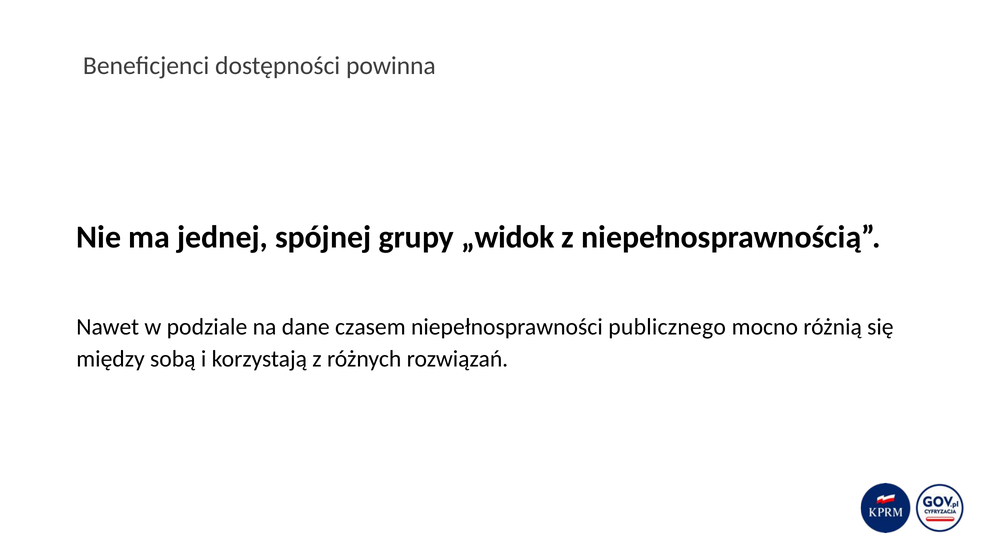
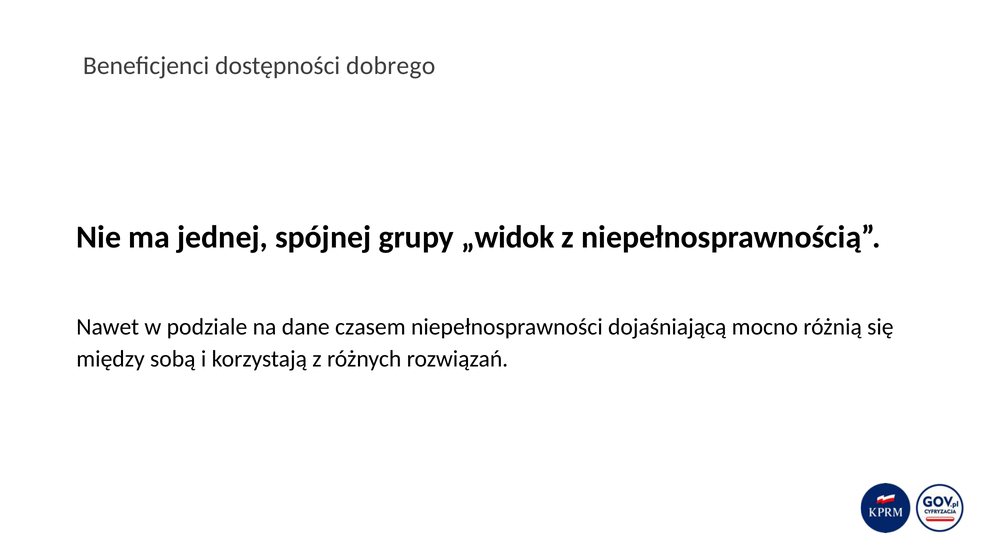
powinna: powinna -> dobrego
publicznego: publicznego -> dojaśniającą
